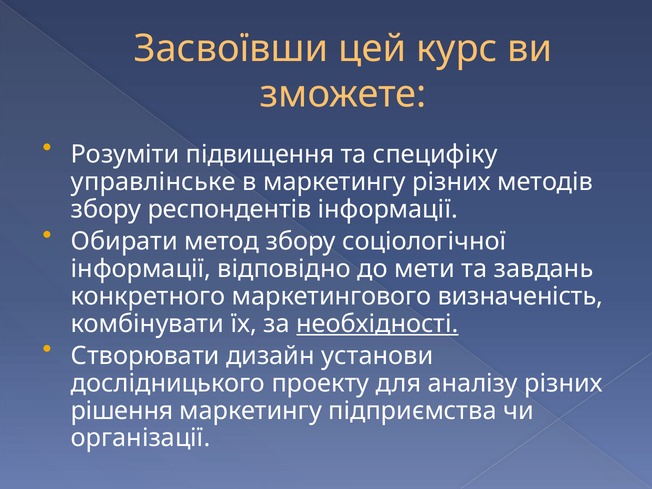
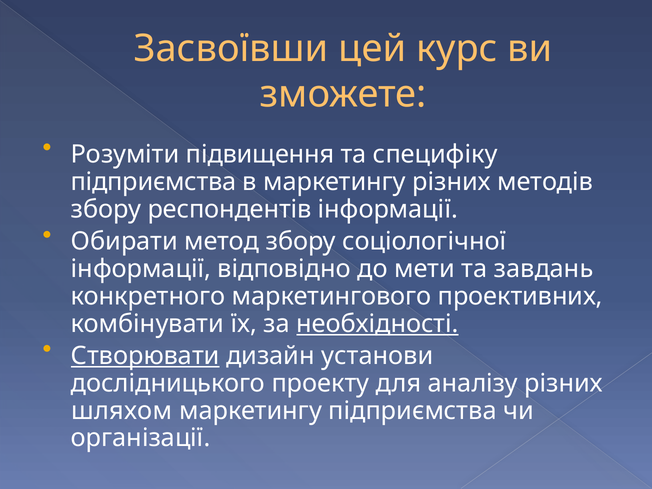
управлінське at (153, 182): управлінське -> підприємства
визначеність: визначеність -> проективних
Створювати underline: none -> present
рішення: рішення -> шляхом
